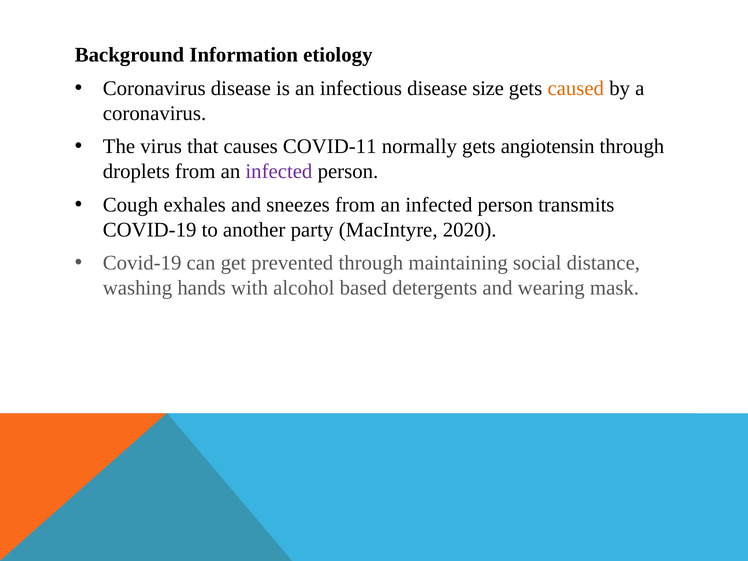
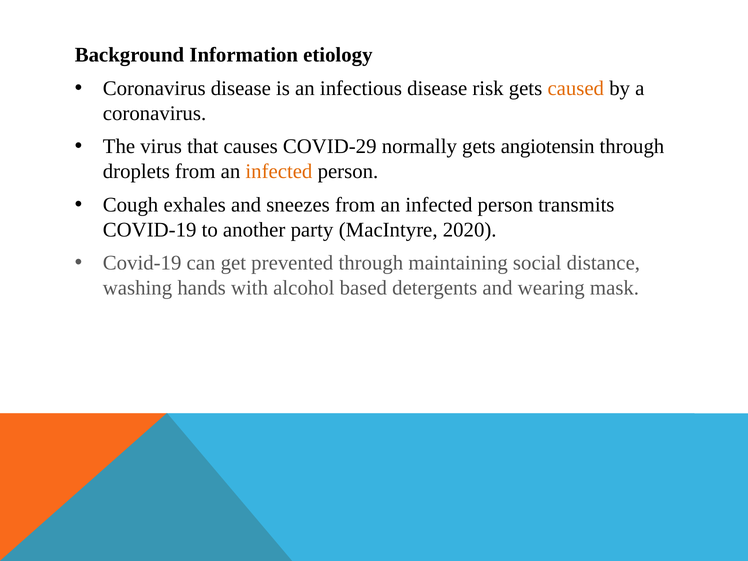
size: size -> risk
COVID-11: COVID-11 -> COVID-29
infected at (279, 172) colour: purple -> orange
